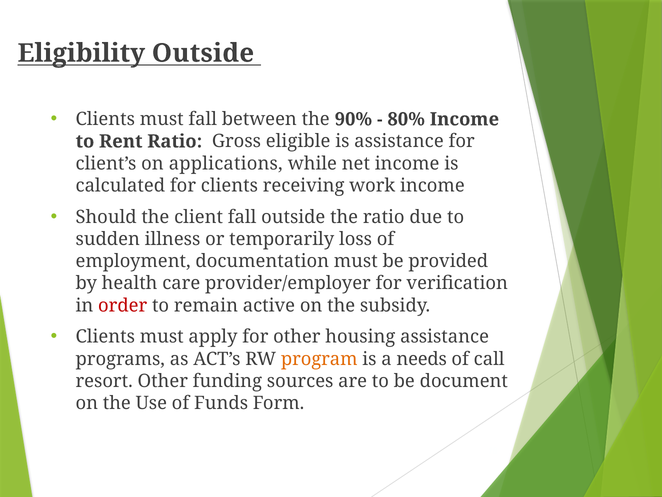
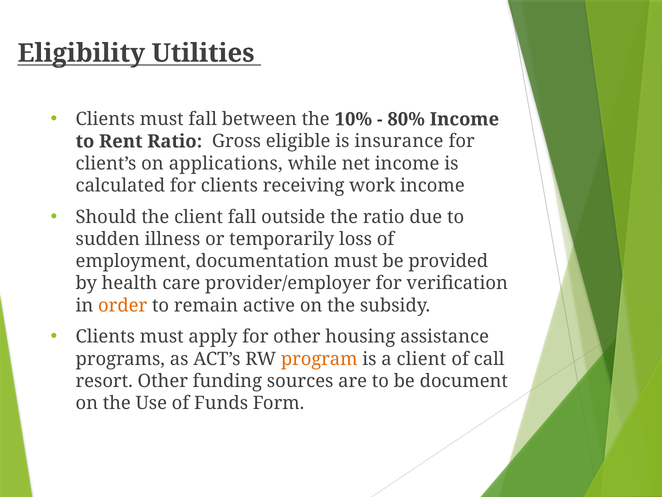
Eligibility Outside: Outside -> Utilities
90%: 90% -> 10%
is assistance: assistance -> insurance
order colour: red -> orange
a needs: needs -> client
